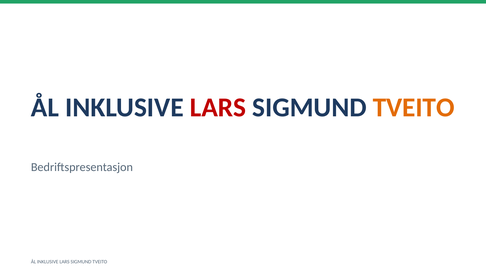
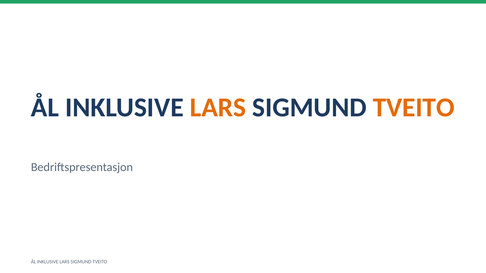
LARS at (218, 108) colour: red -> orange
